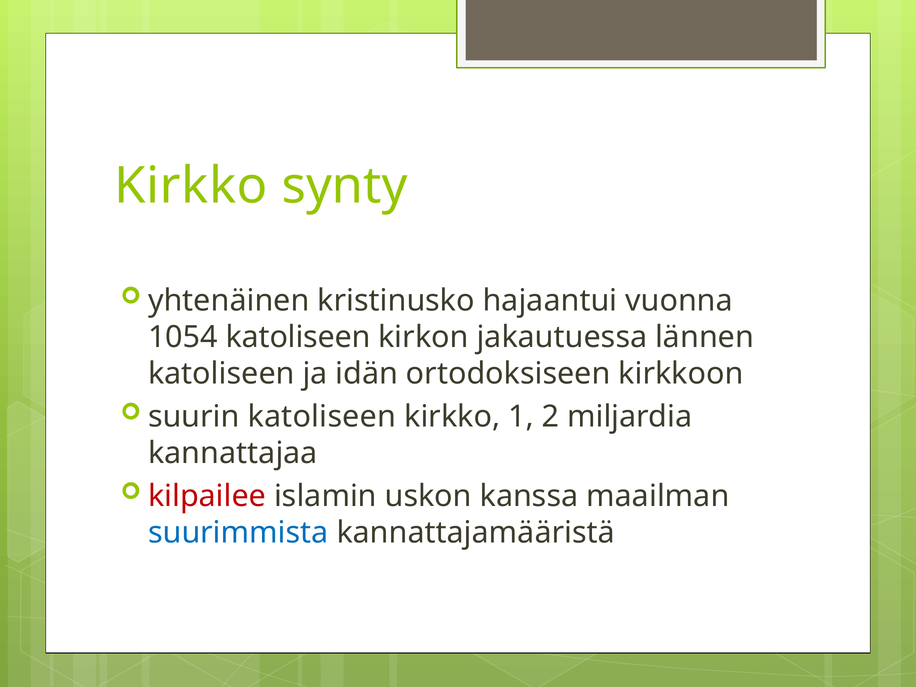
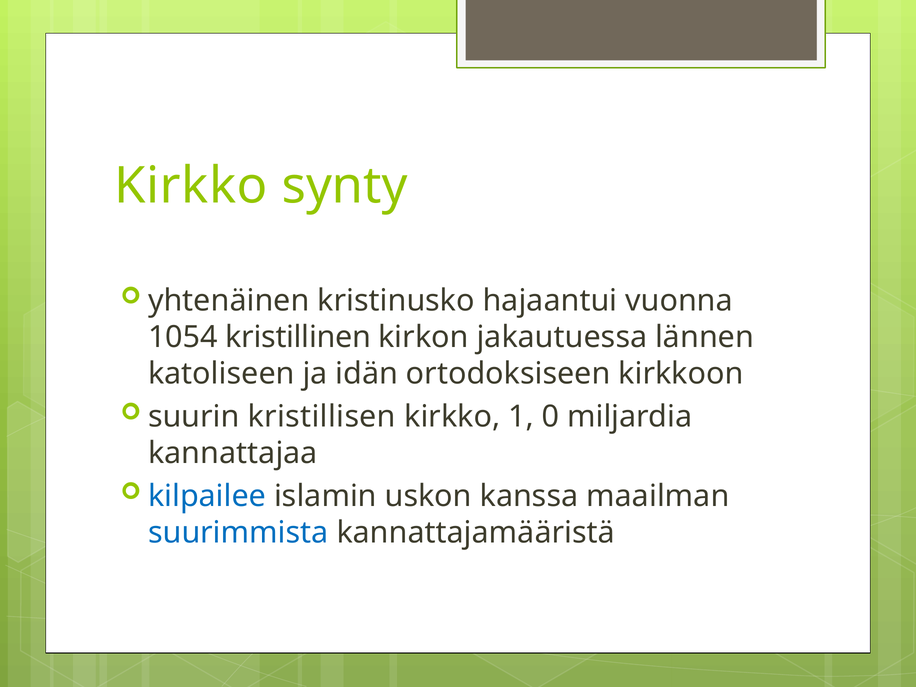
1054 katoliseen: katoliseen -> kristillinen
suurin katoliseen: katoliseen -> kristillisen
2: 2 -> 0
kilpailee colour: red -> blue
